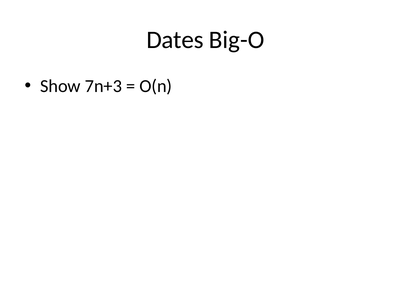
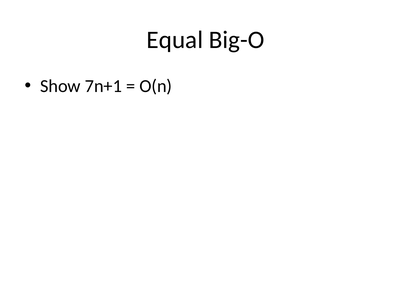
Dates: Dates -> Equal
7n+3: 7n+3 -> 7n+1
